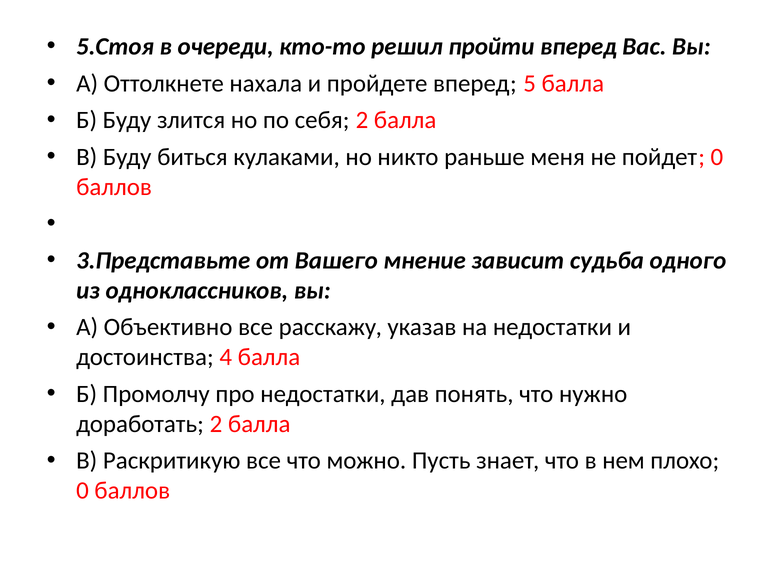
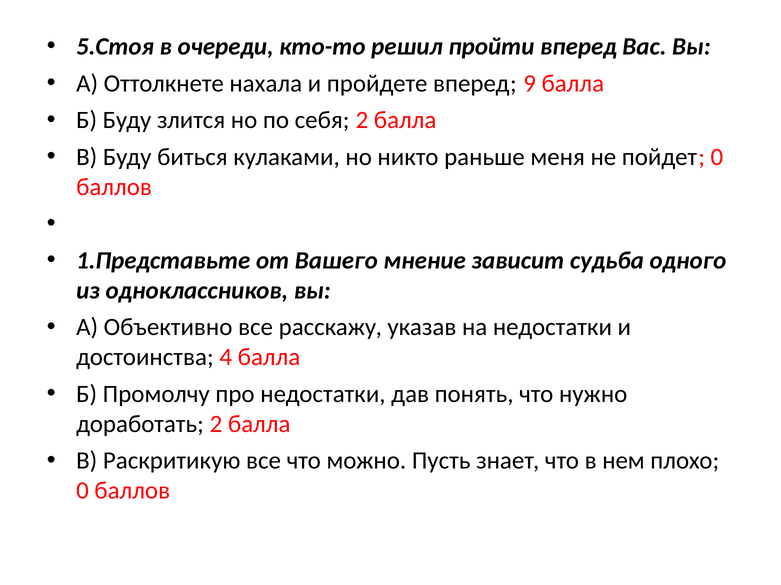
5: 5 -> 9
3.Представьте: 3.Представьте -> 1.Представьте
